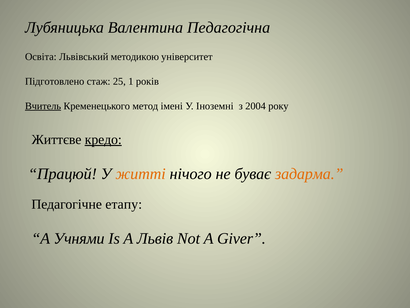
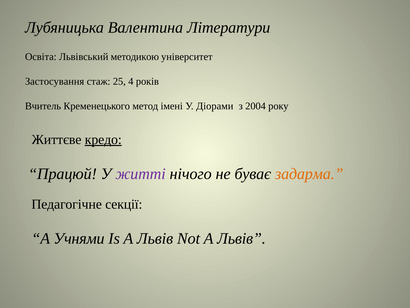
Педагогічна: Педагогічна -> Літератури
Підготовлено: Підготовлено -> Застосування
1: 1 -> 4
Вчитель underline: present -> none
Іноземні: Іноземні -> Діорами
житті colour: orange -> purple
етапу: етапу -> секції
Not A Giver: Giver -> Львів
